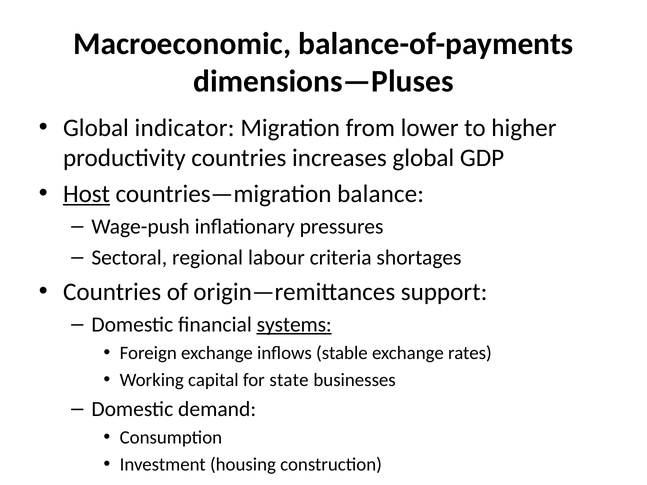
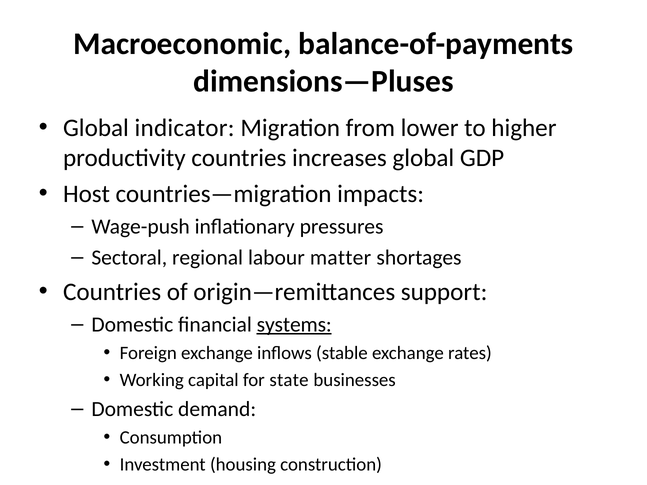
Host underline: present -> none
balance: balance -> impacts
criteria: criteria -> matter
